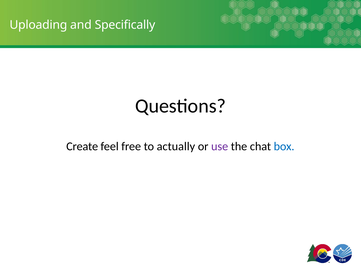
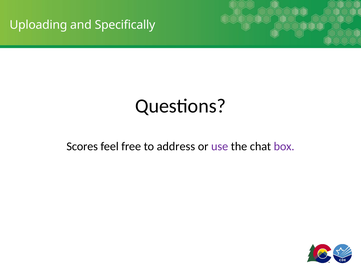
Create: Create -> Scores
actually: actually -> address
box colour: blue -> purple
